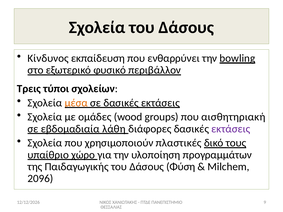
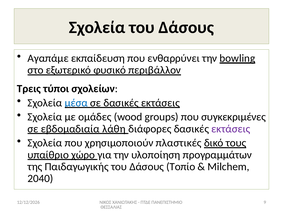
Κίνδυνος: Κίνδυνος -> Αγαπάμε
μέσα colour: orange -> blue
αισθητηριακή: αισθητηριακή -> συγκεκριμένες
Φύση: Φύση -> Τοπίο
2096: 2096 -> 2040
